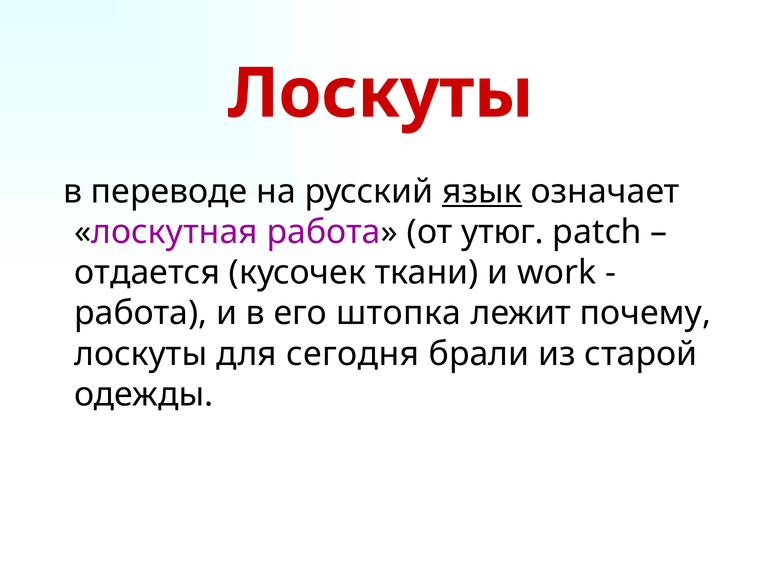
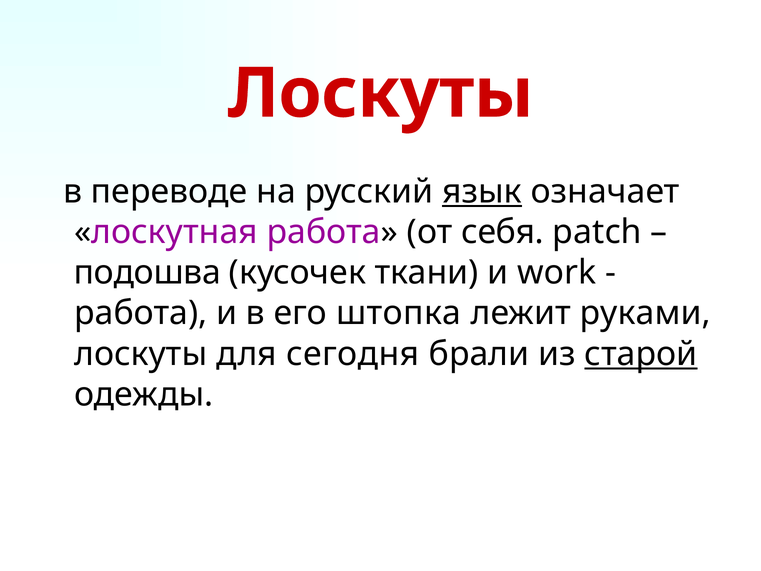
утюг: утюг -> себя
отдается: отдается -> подошва
почему: почему -> руками
старой underline: none -> present
